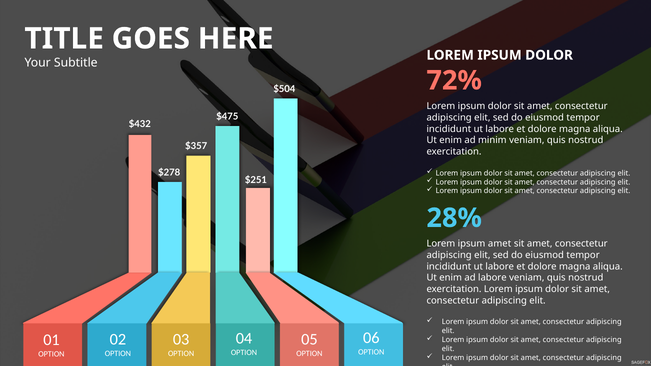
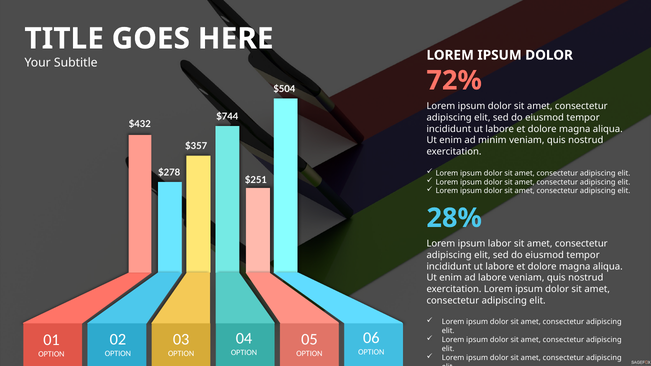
$475: $475 -> $744
ipsum amet: amet -> labor
